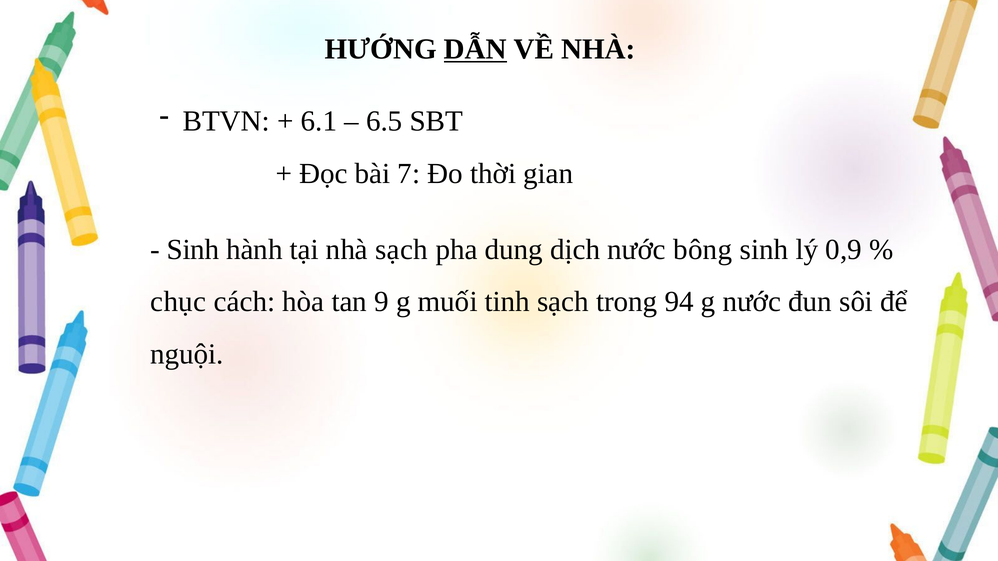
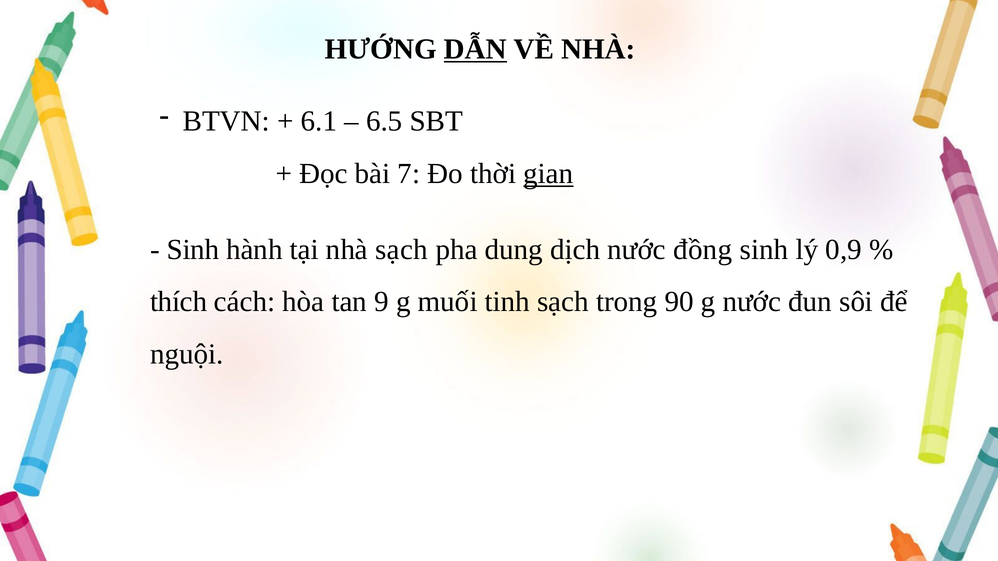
gian underline: none -> present
bông: bông -> đồng
chục: chục -> thích
94: 94 -> 90
